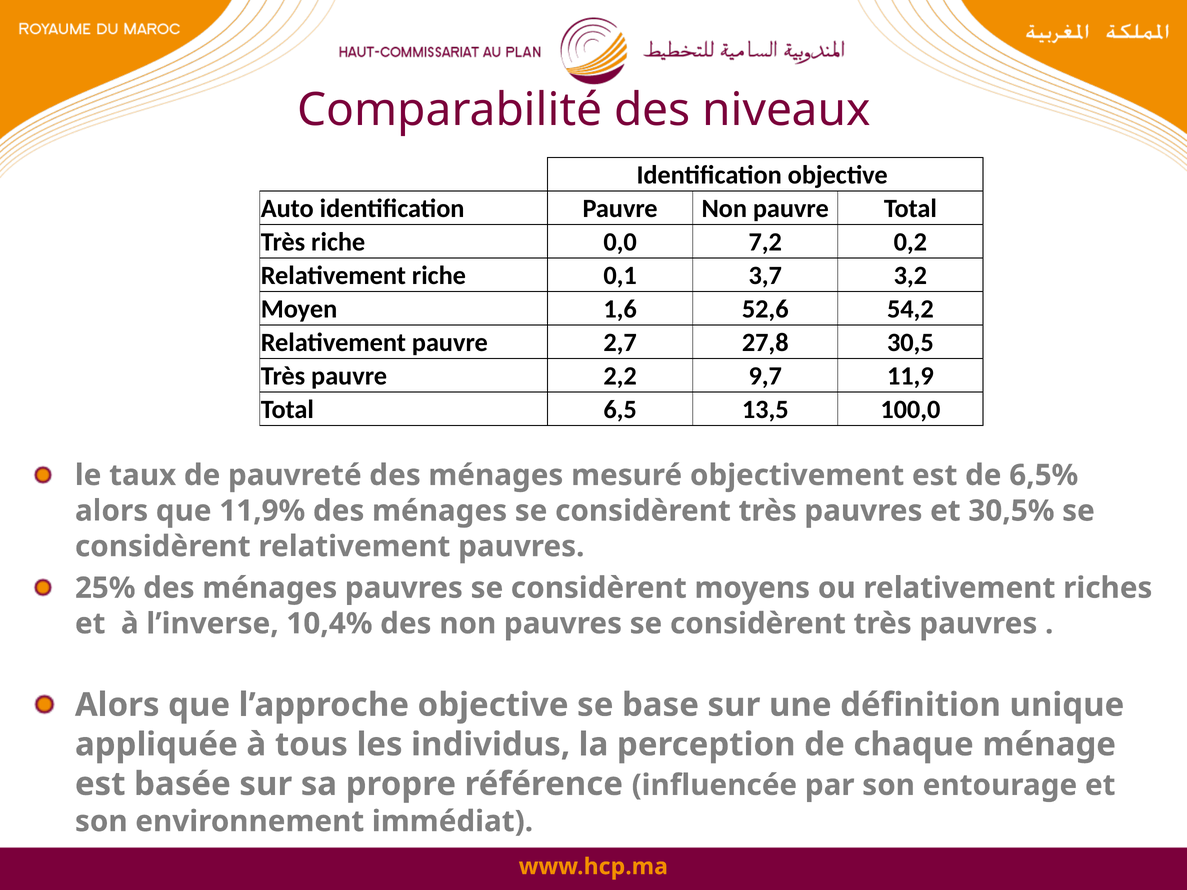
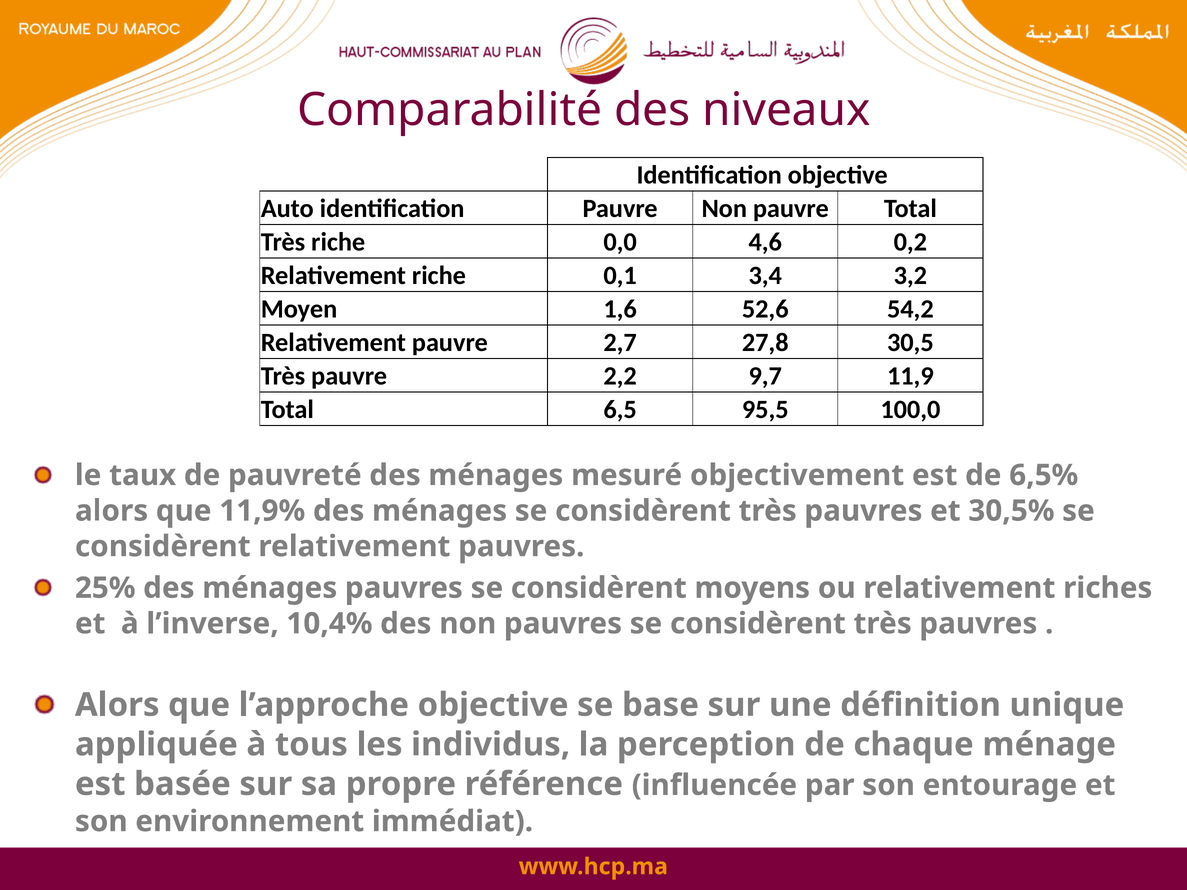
7,2: 7,2 -> 4,6
3,7: 3,7 -> 3,4
13,5: 13,5 -> 95,5
